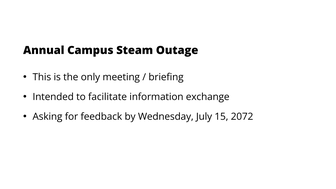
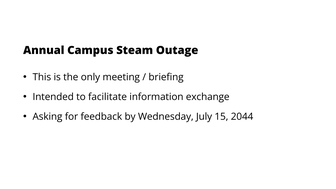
2072: 2072 -> 2044
